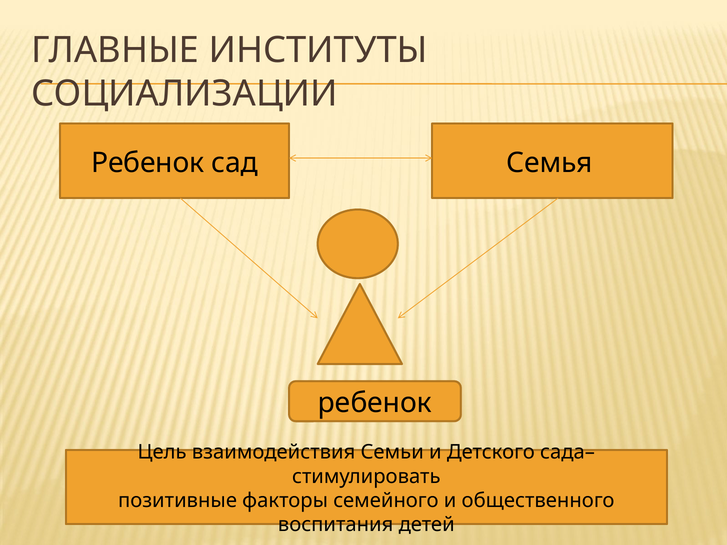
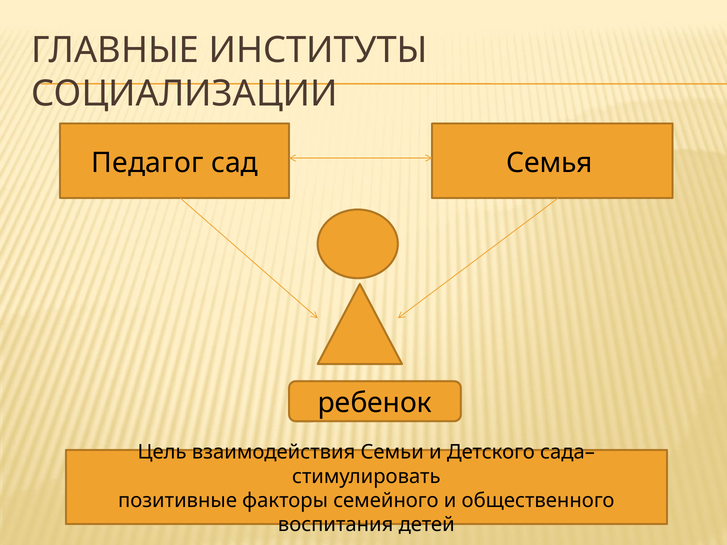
Ребенок at (148, 163): Ребенок -> Педагог
